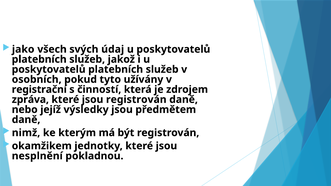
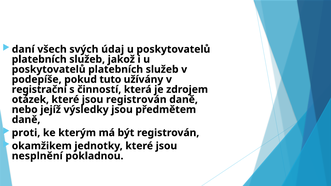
jako: jako -> daní
osobních: osobních -> podepíše
tyto: tyto -> tuto
zpráva: zpráva -> otázek
nimž: nimž -> proti
